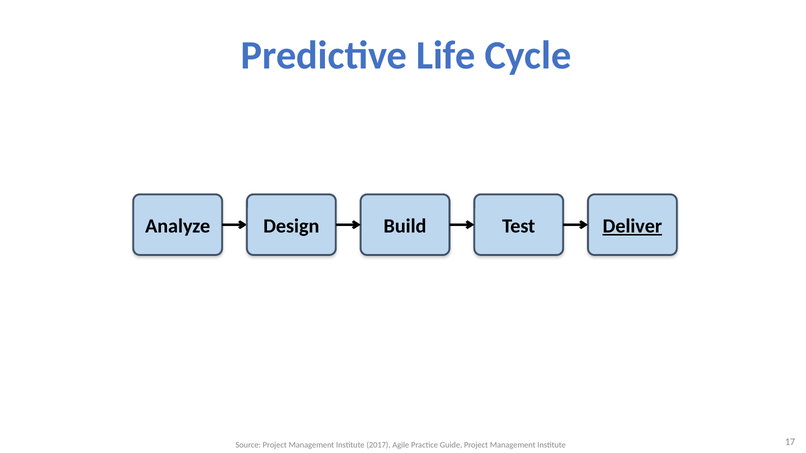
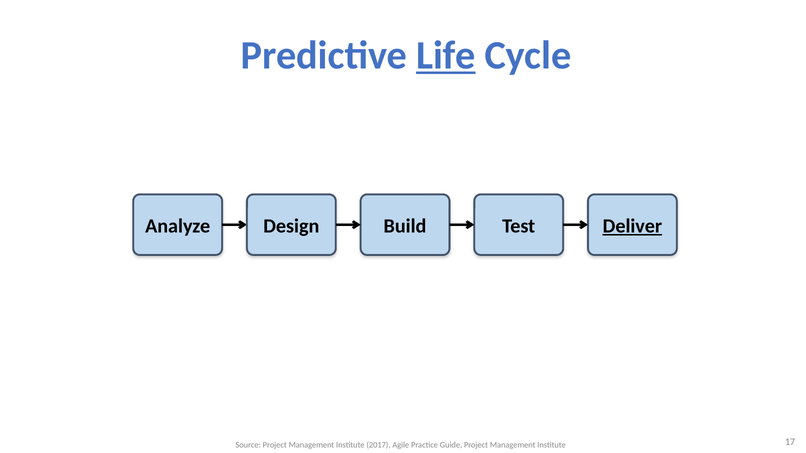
Life underline: none -> present
